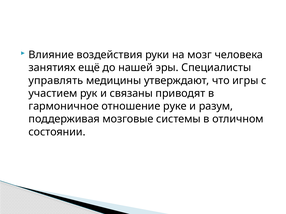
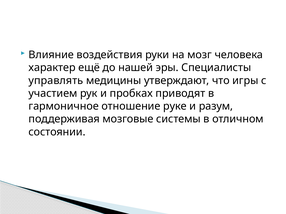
занятиях: занятиях -> характер
связаны: связаны -> пробках
